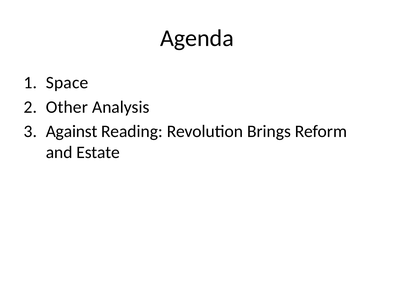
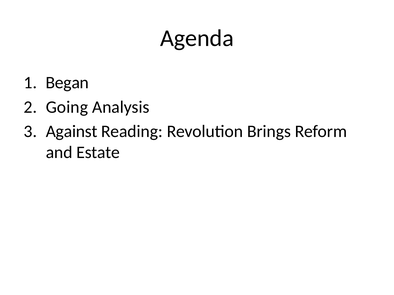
Space: Space -> Began
Other: Other -> Going
